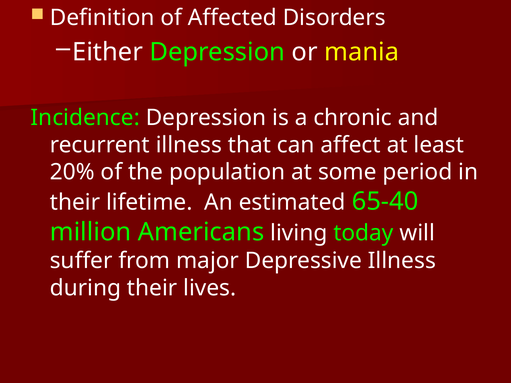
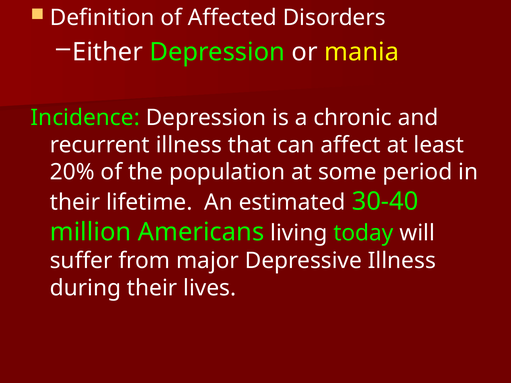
65-40: 65-40 -> 30-40
